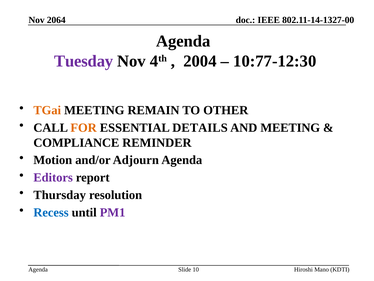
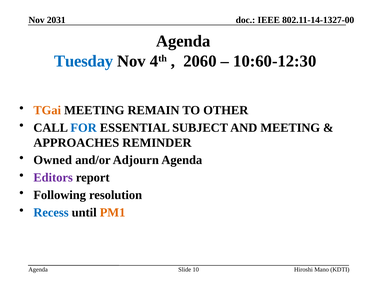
2064: 2064 -> 2031
Tuesday colour: purple -> blue
2004: 2004 -> 2060
10:77-12:30: 10:77-12:30 -> 10:60-12:30
FOR colour: orange -> blue
DETAILS: DETAILS -> SUBJECT
COMPLIANCE: COMPLIANCE -> APPROACHES
Motion: Motion -> Owned
Thursday: Thursday -> Following
PM1 colour: purple -> orange
